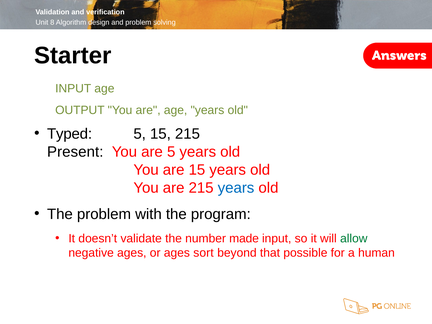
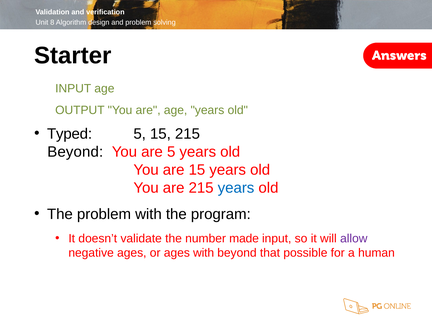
Present at (75, 152): Present -> Beyond
allow colour: green -> purple
ages sort: sort -> with
